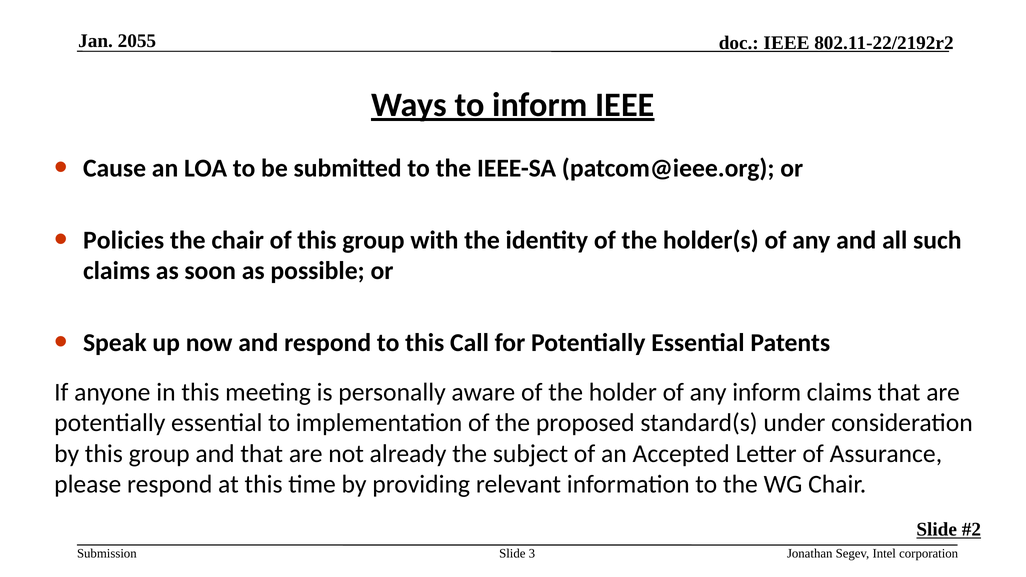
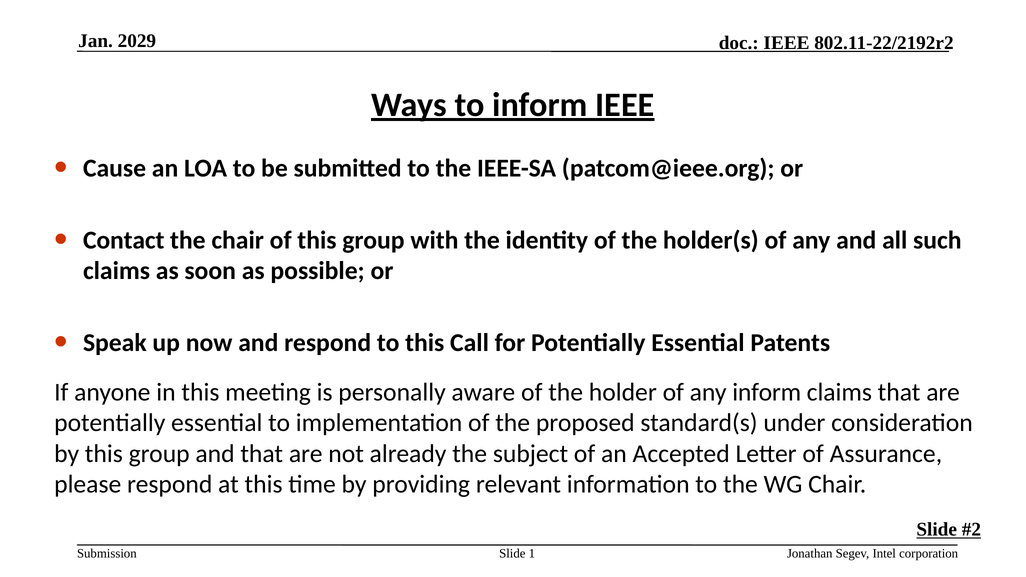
2055: 2055 -> 2029
Policies: Policies -> Contact
3: 3 -> 1
